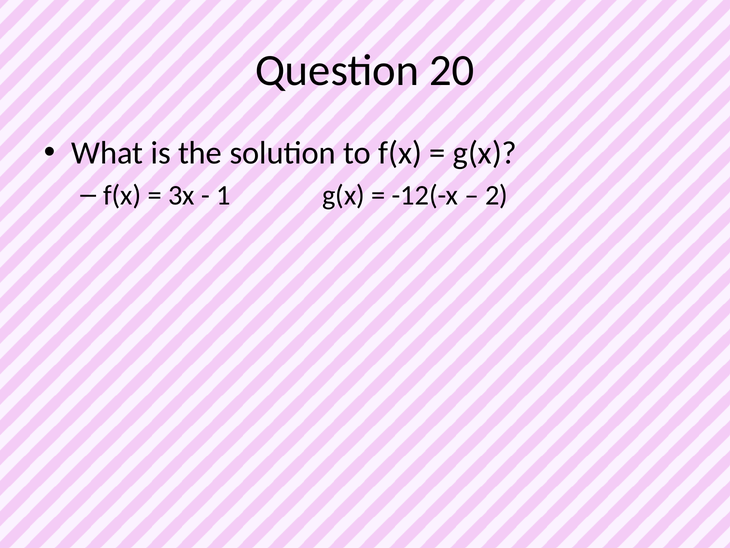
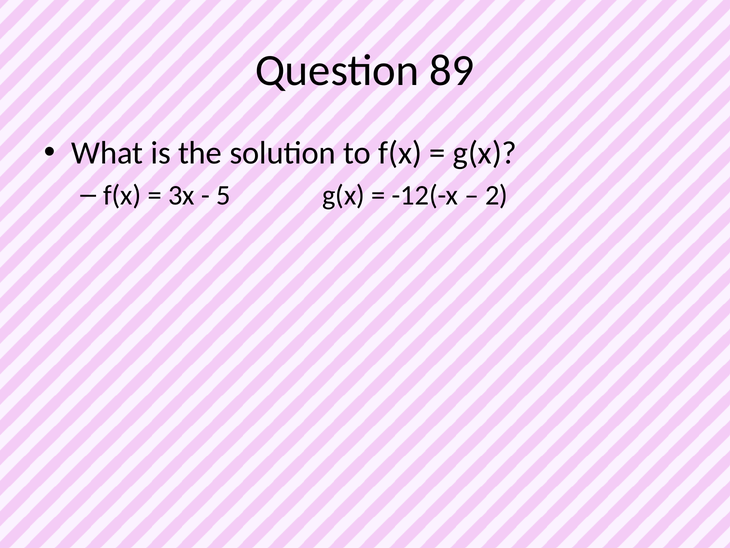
20: 20 -> 89
1: 1 -> 5
